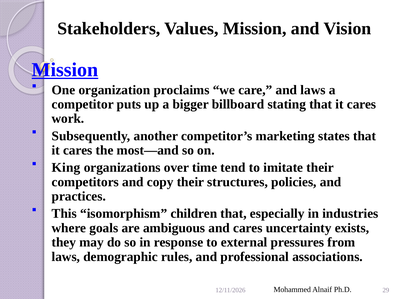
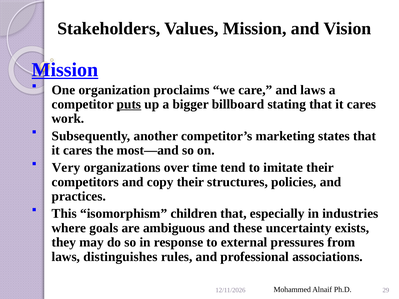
puts underline: none -> present
King: King -> Very
and cares: cares -> these
demographic: demographic -> distinguishes
